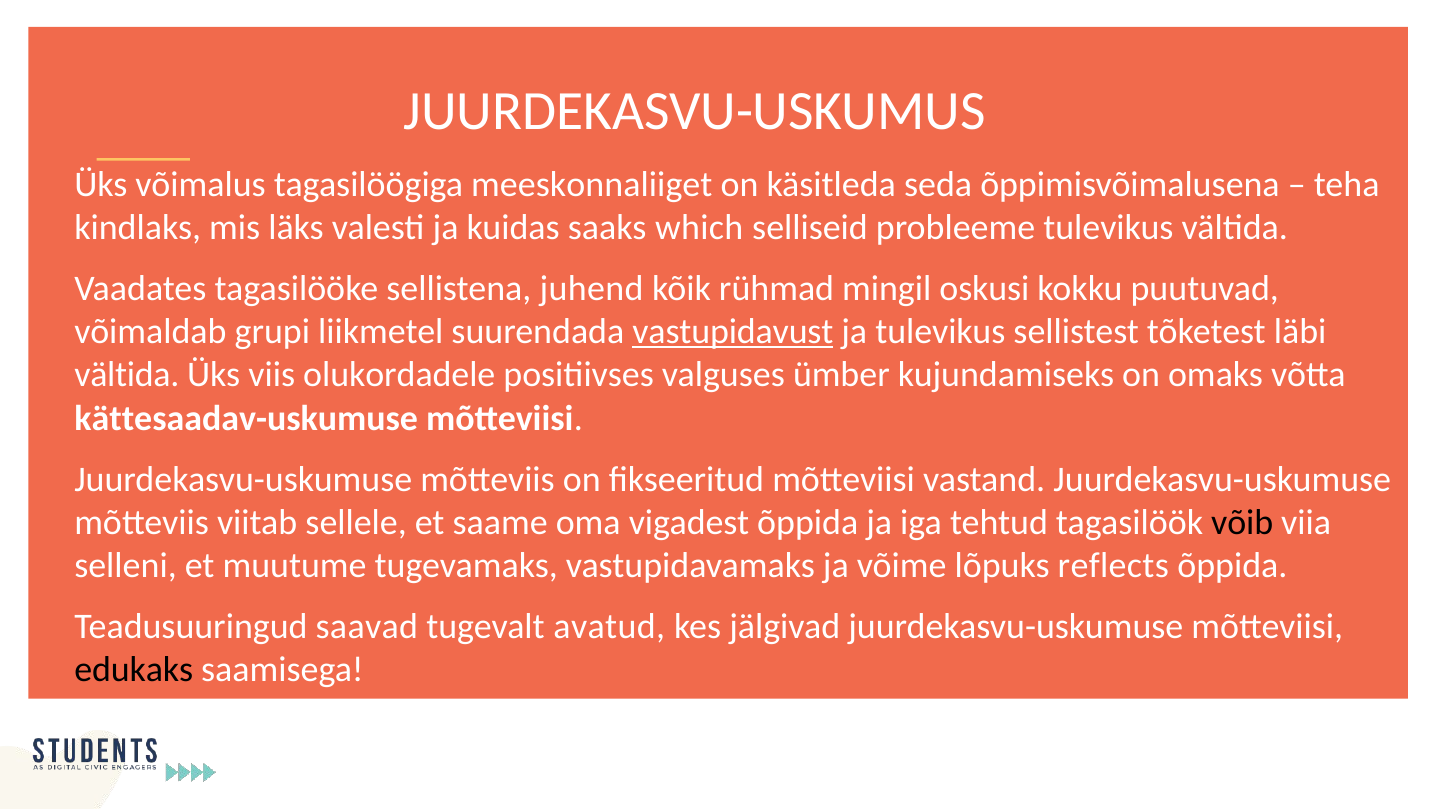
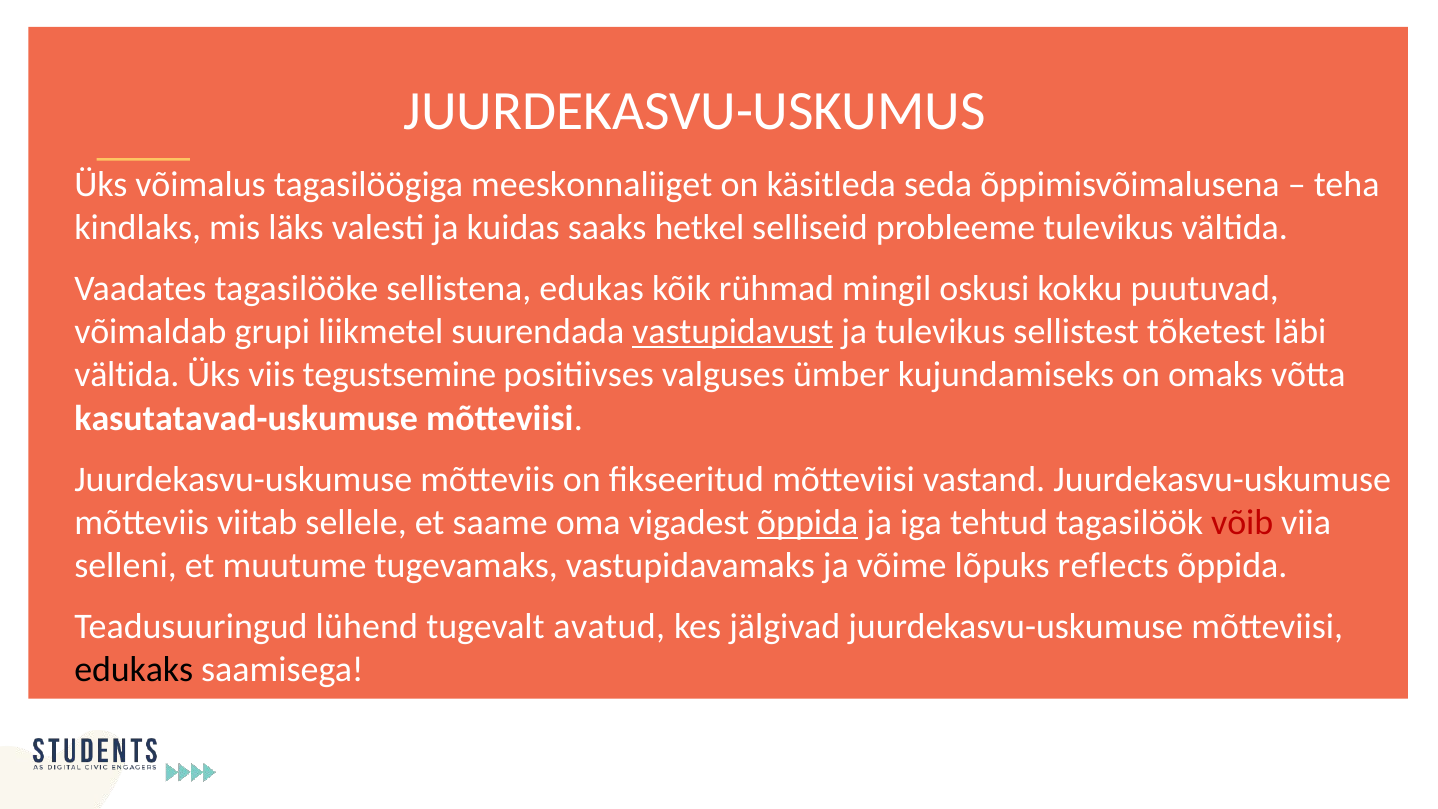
which: which -> hetkel
juhend: juhend -> edukas
olukordadele: olukordadele -> tegustsemine
kättesaadav-uskumuse: kättesaadav-uskumuse -> kasutatavad-uskumuse
õppida at (808, 522) underline: none -> present
võib colour: black -> red
saavad: saavad -> lühend
